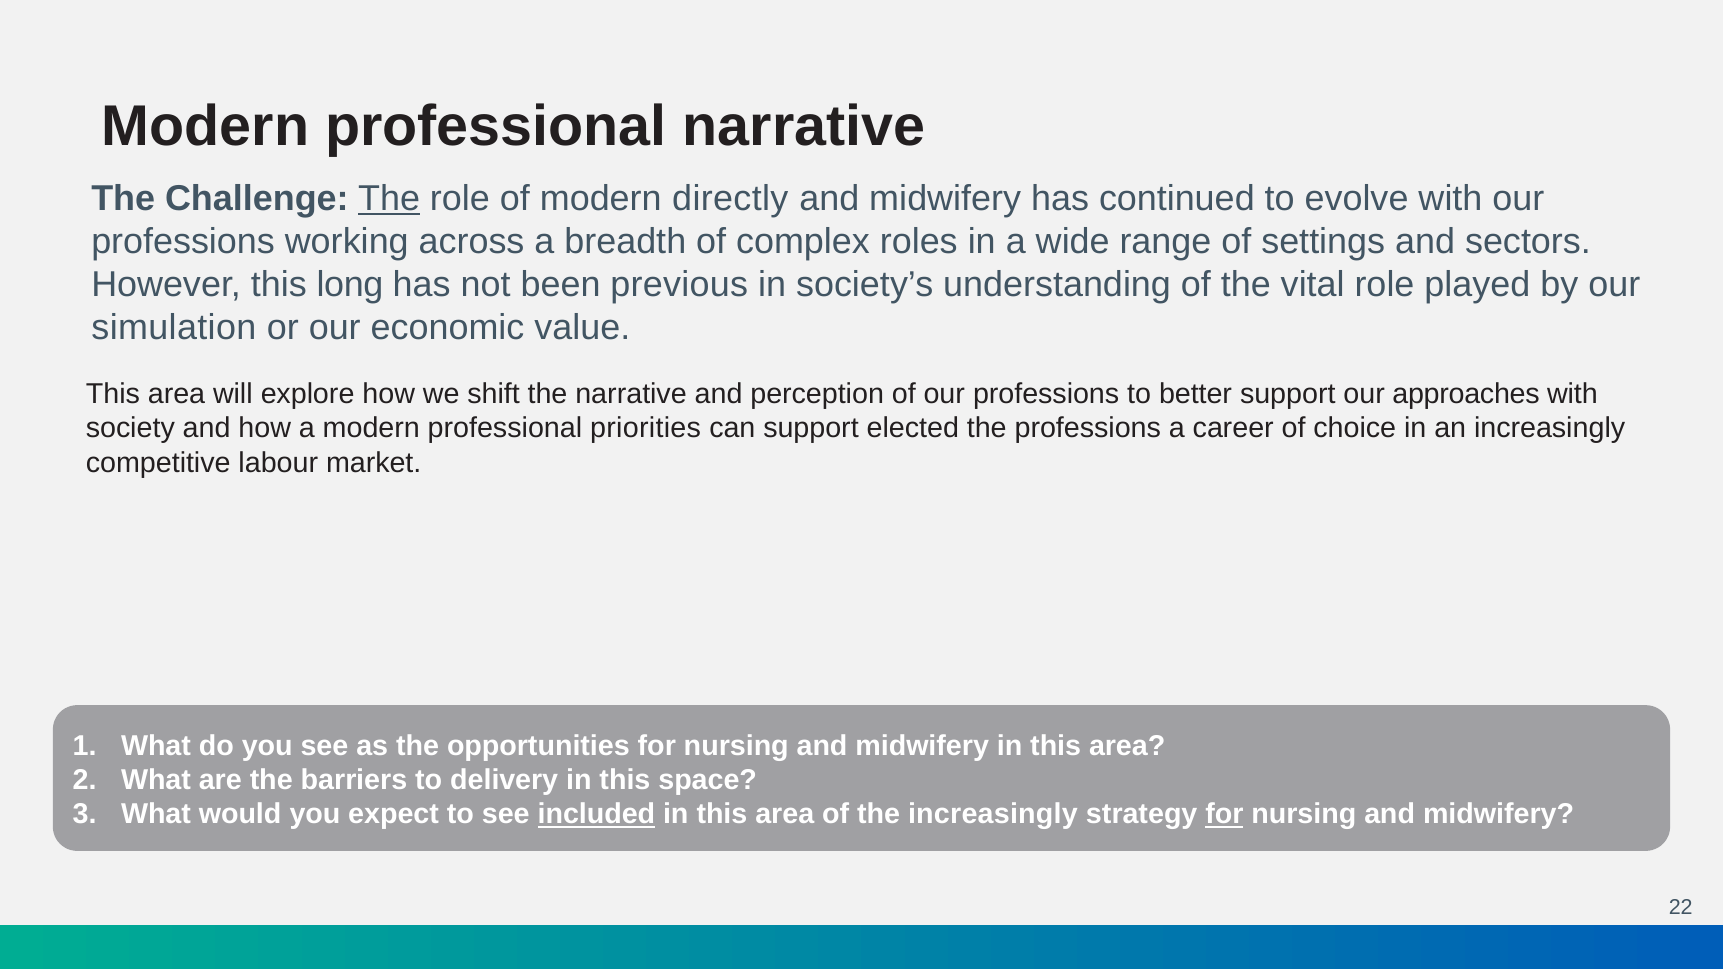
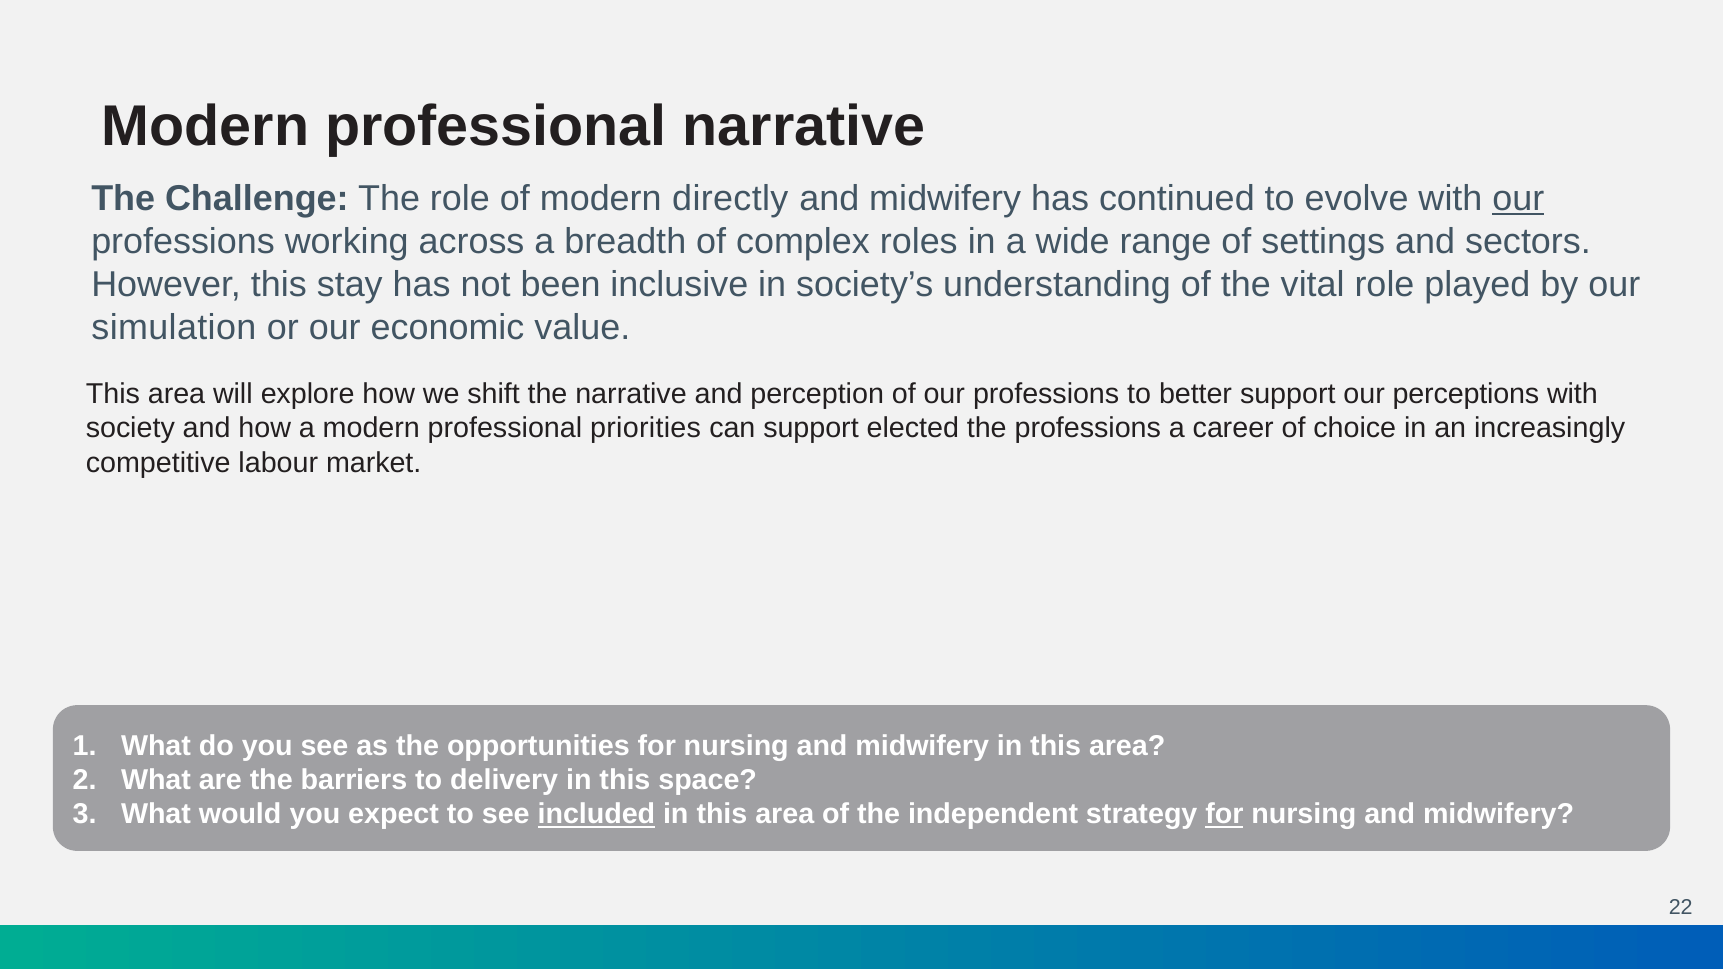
The at (389, 199) underline: present -> none
our at (1518, 199) underline: none -> present
long: long -> stay
previous: previous -> inclusive
approaches: approaches -> perceptions
the increasingly: increasingly -> independent
